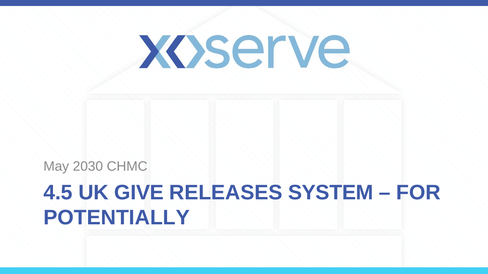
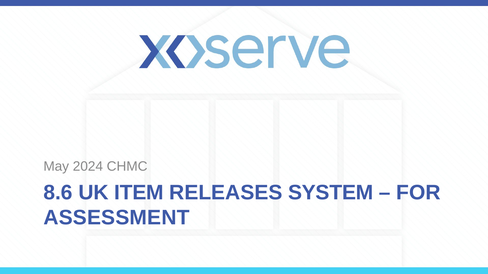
2030: 2030 -> 2024
4.5: 4.5 -> 8.6
GIVE: GIVE -> ITEM
POTENTIALLY: POTENTIALLY -> ASSESSMENT
